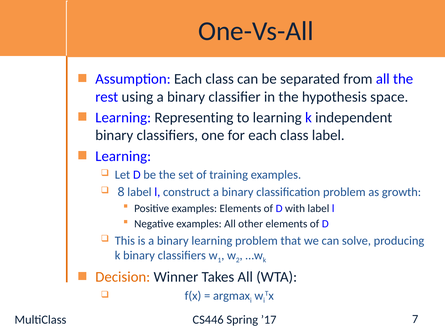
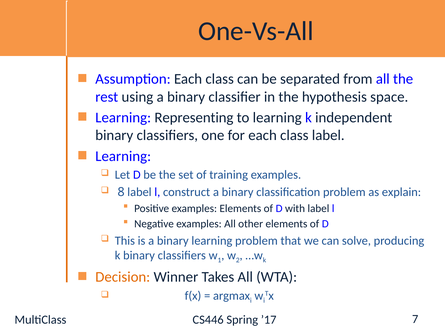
growth: growth -> explain
